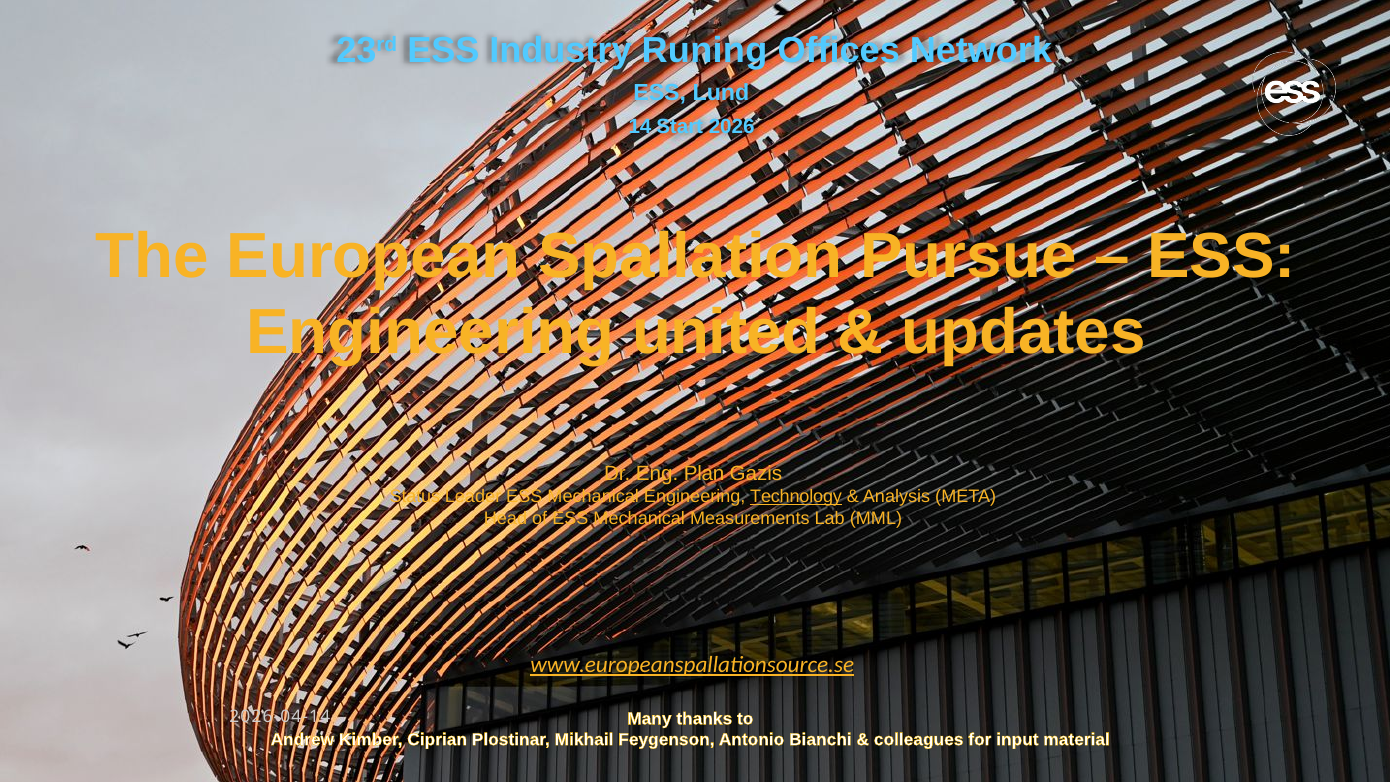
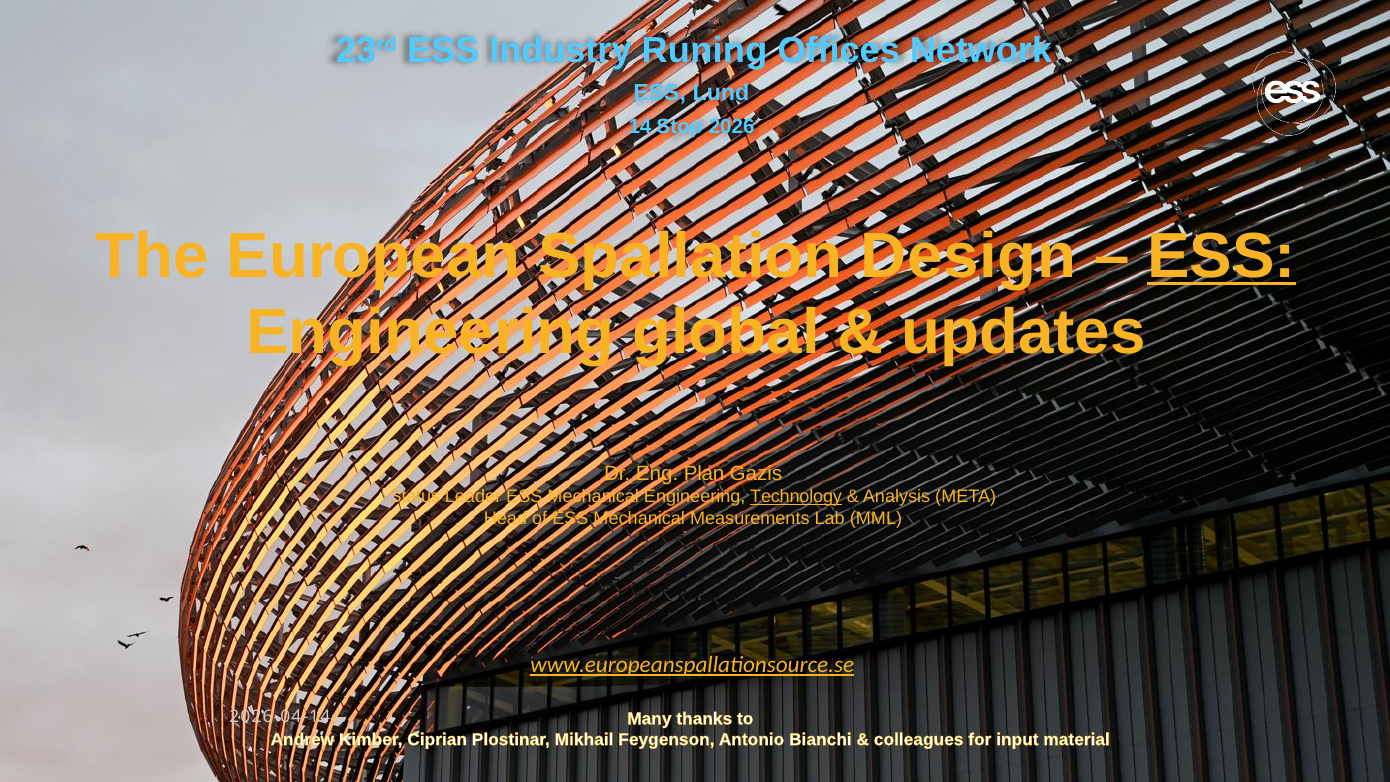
Start: Start -> Stop
Pursue: Pursue -> Design
ESS at (1222, 256) underline: none -> present
united: united -> global
